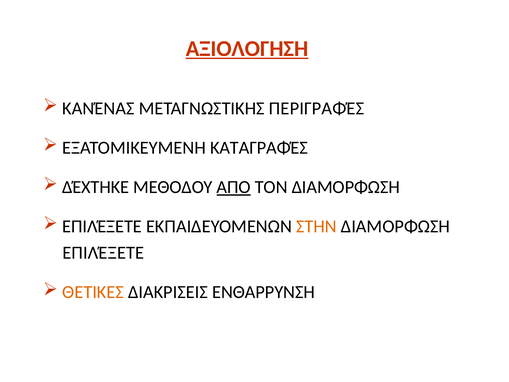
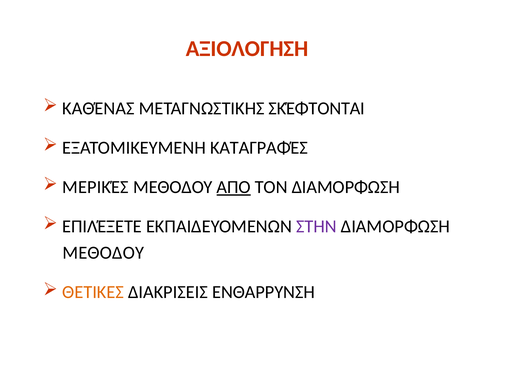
ΑΞΙΟΛΟΓΗΣΗ underline: present -> none
ΚΑΝΈΝΑΣ: ΚΑΝΈΝΑΣ -> ΚΑΘΈΝΑΣ
ΠΕΡΙΓΡΑΦΈΣ: ΠΕΡΙΓΡΑΦΈΣ -> ΣΚΈΦΤΟΝΤΑΙ
ΔΈΧΤΗΚΕ: ΔΈΧΤΗΚΕ -> ΜΕΡΙΚΈΣ
ΣΤΗΝ colour: orange -> purple
ΕΠΙΛΈΞΕΤΕ at (103, 253): ΕΠΙΛΈΞΕΤΕ -> ΜΕΘΟΔΟΥ
